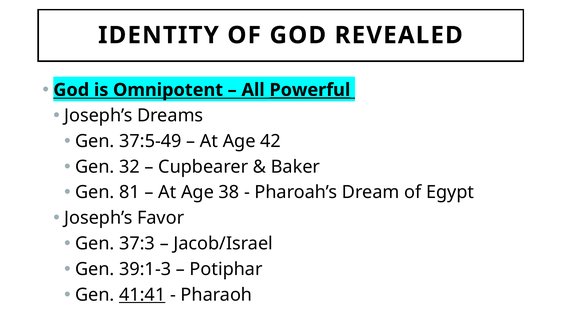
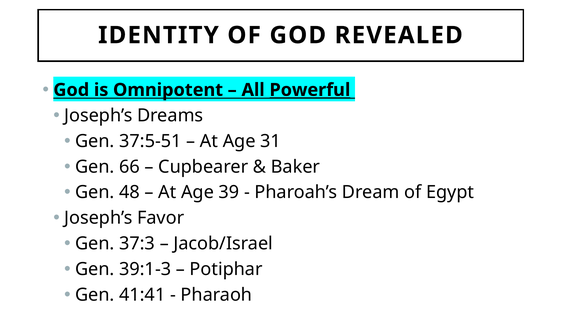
37:5-49: 37:5-49 -> 37:5-51
42: 42 -> 31
32: 32 -> 66
81: 81 -> 48
38: 38 -> 39
41:41 underline: present -> none
